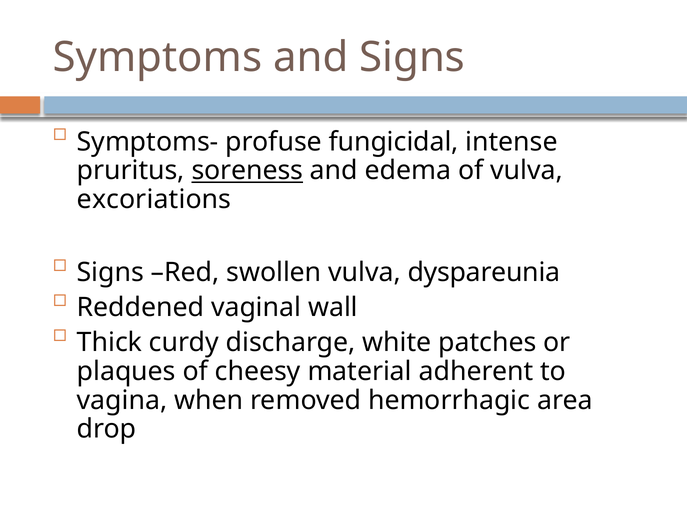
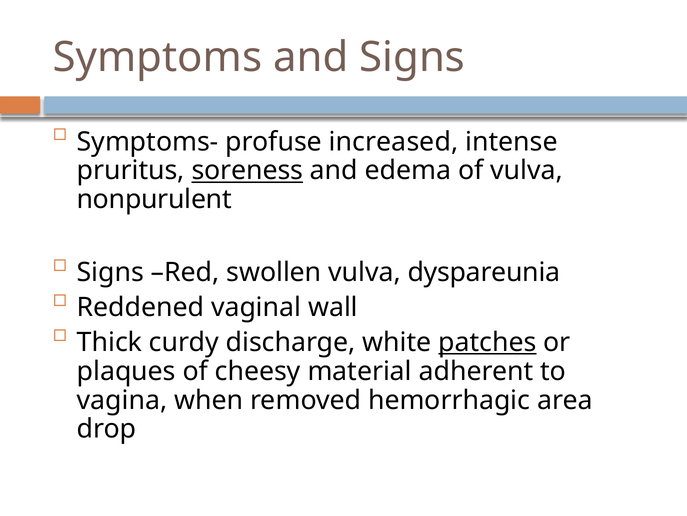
fungicidal: fungicidal -> increased
excoriations: excoriations -> nonpurulent
patches underline: none -> present
